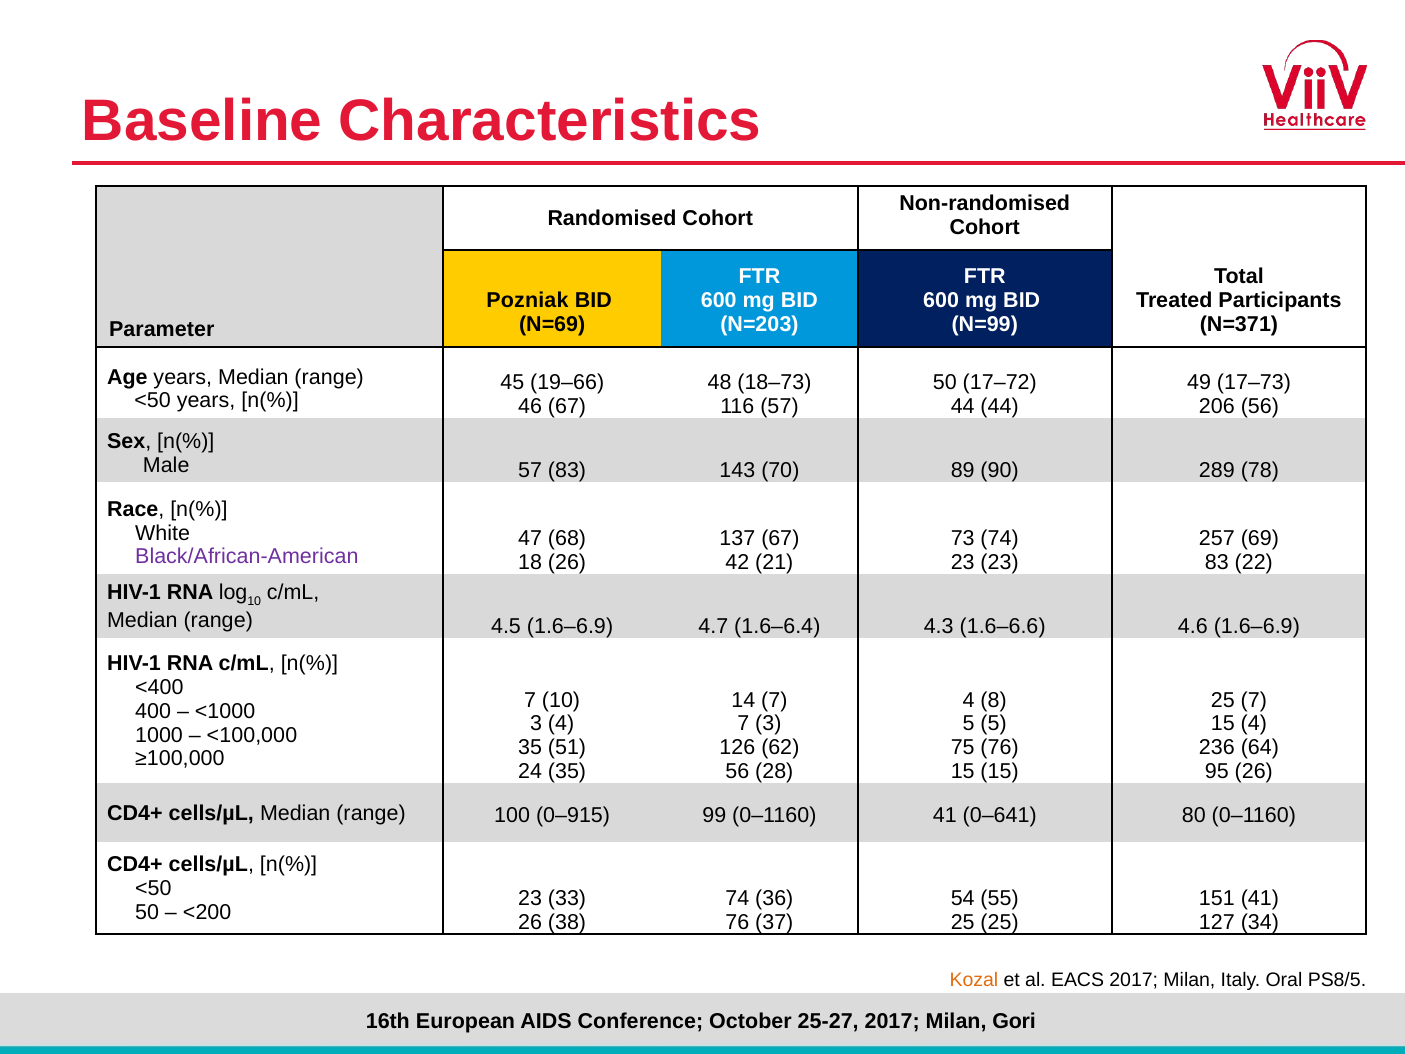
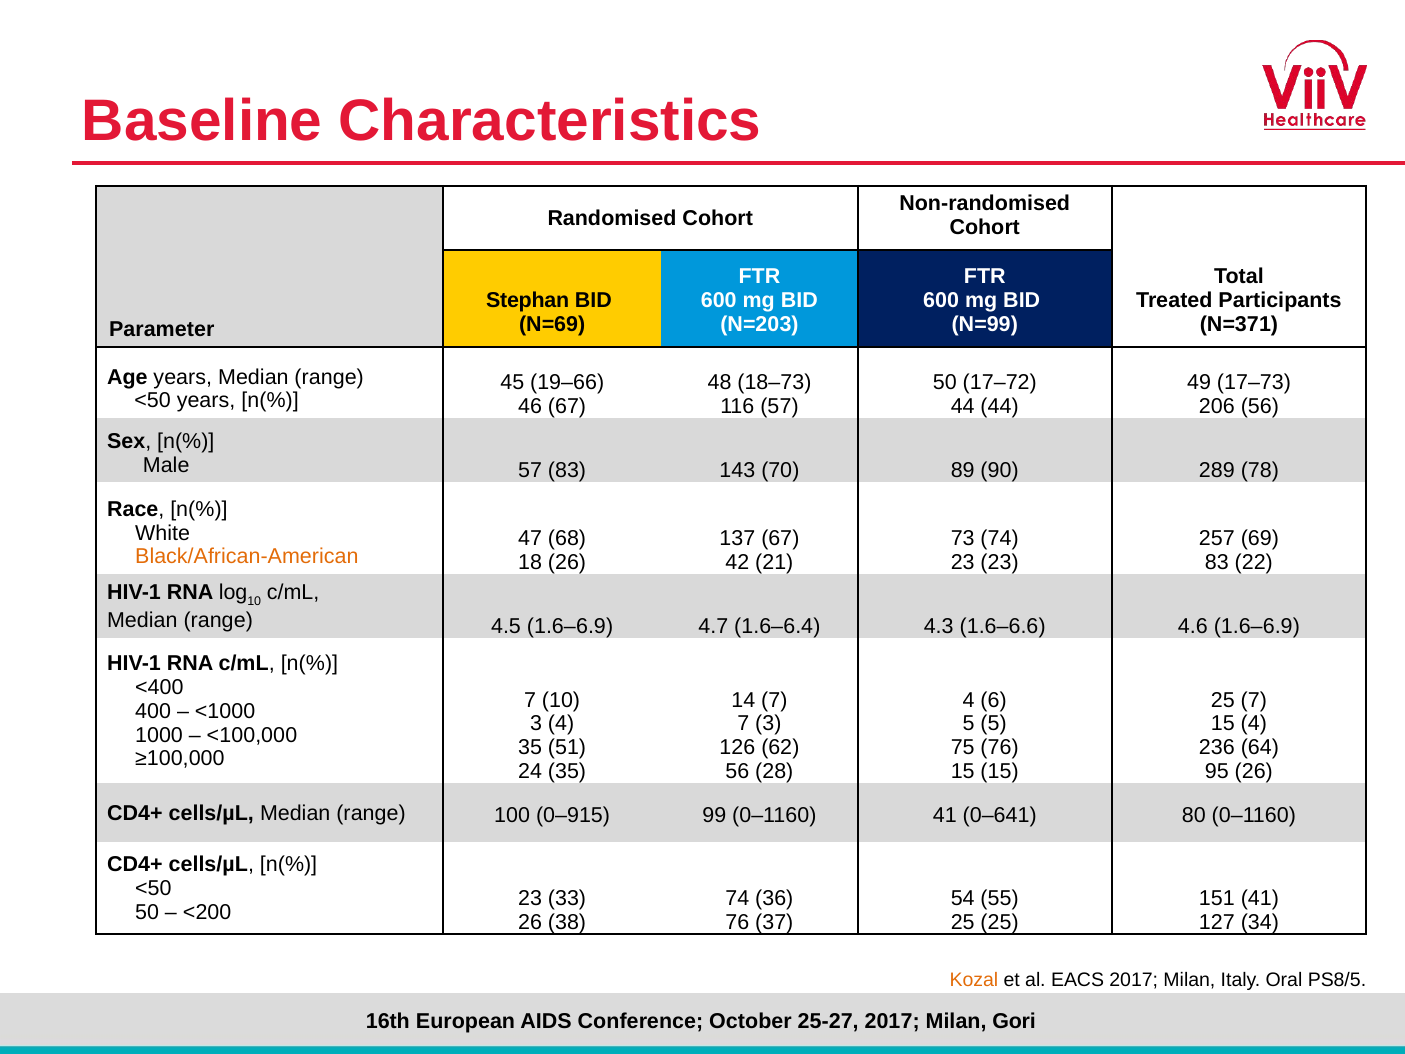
Pozniak: Pozniak -> Stephan
Black/African-American colour: purple -> orange
8: 8 -> 6
